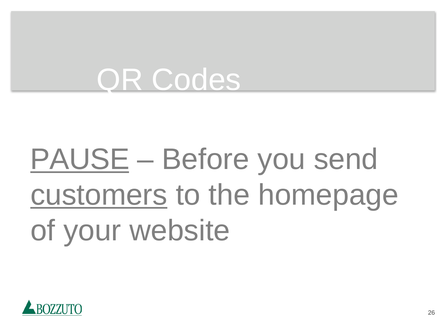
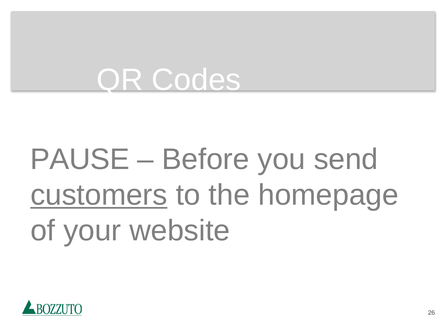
PAUSE underline: present -> none
